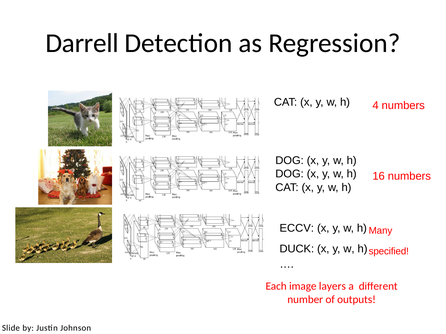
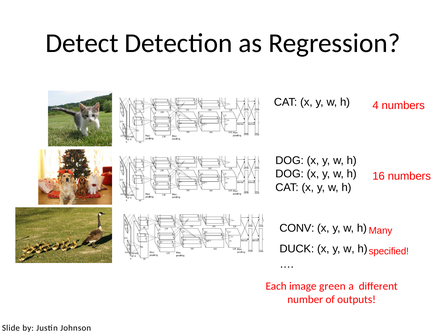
Darrell: Darrell -> Detect
ECCV: ECCV -> CONV
layers: layers -> green
